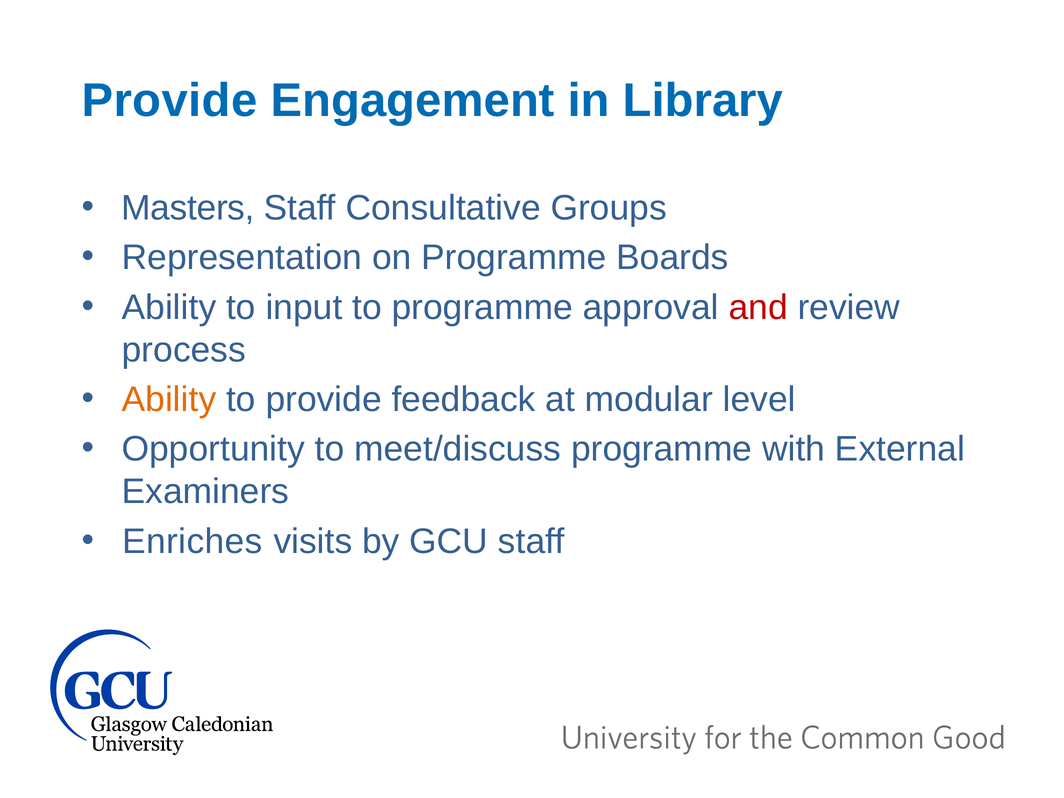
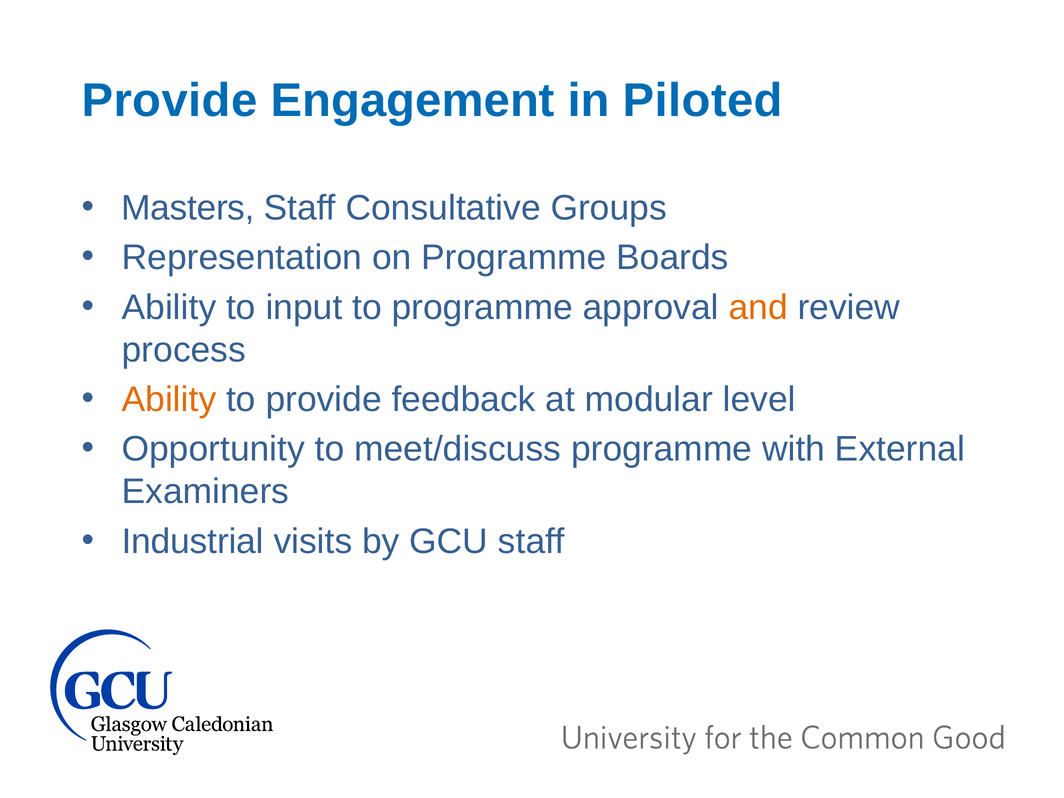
Library: Library -> Piloted
and colour: red -> orange
Enriches: Enriches -> Industrial
